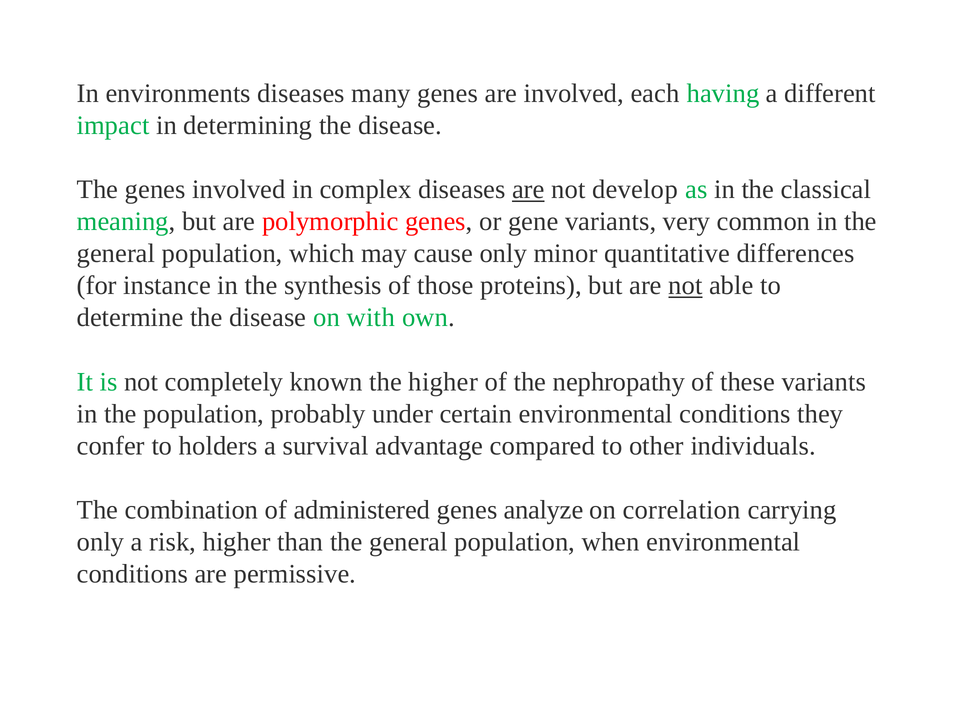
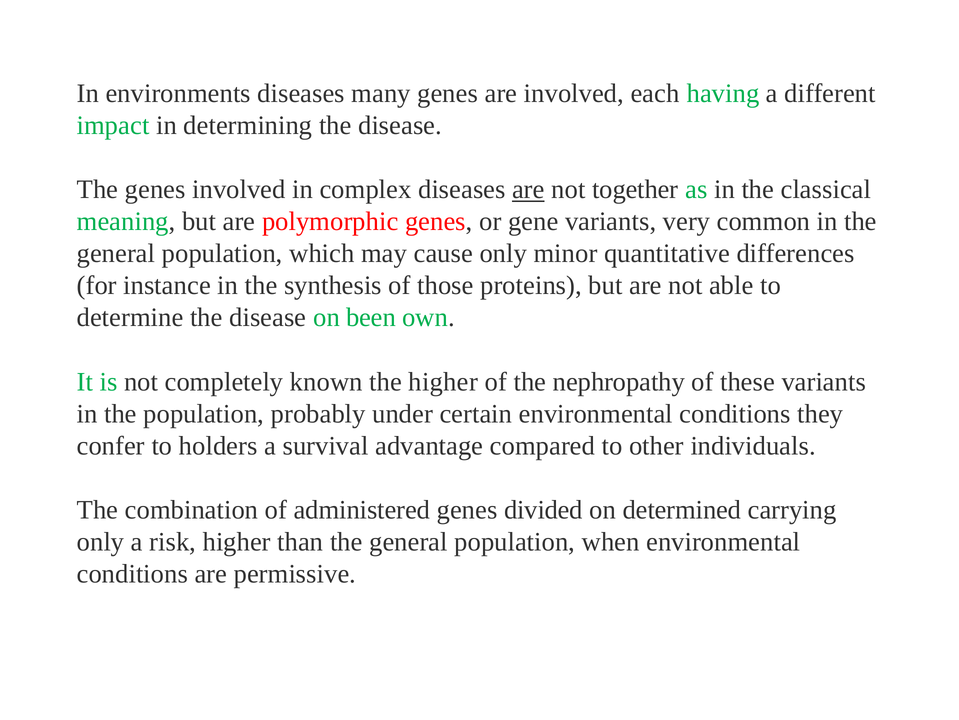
develop: develop -> together
not at (685, 285) underline: present -> none
with: with -> been
analyze: analyze -> divided
correlation: correlation -> determined
